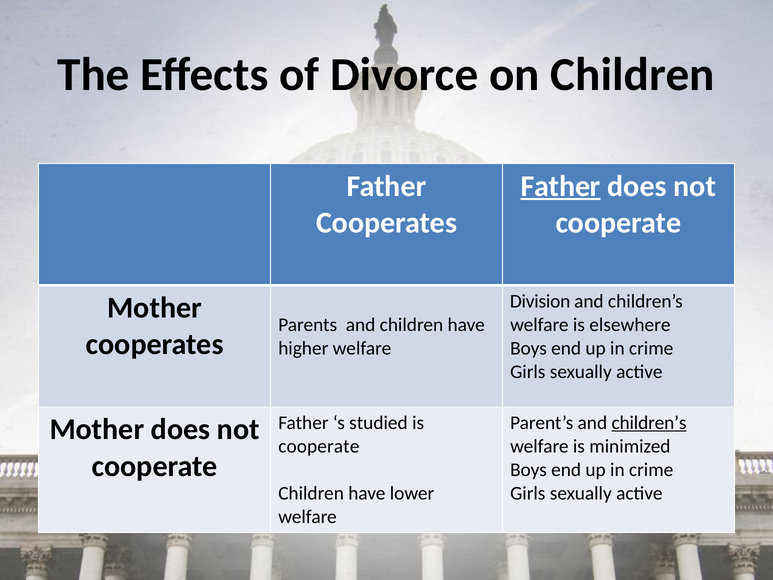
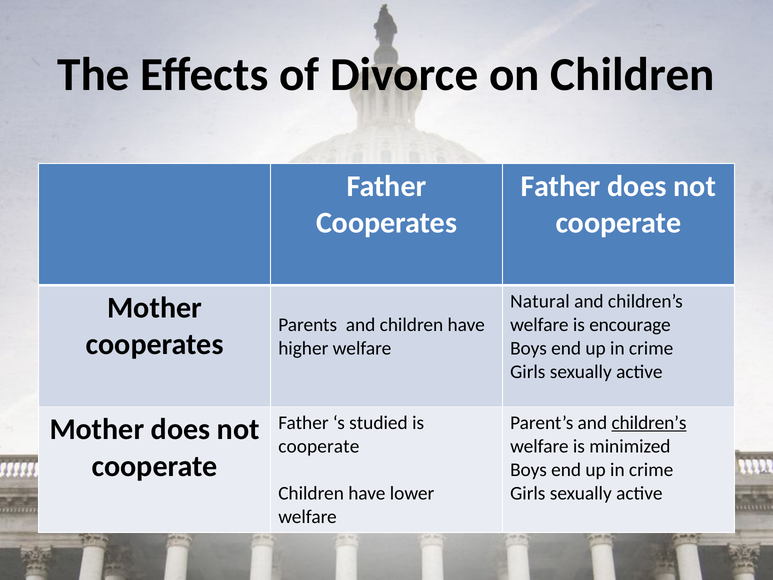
Father at (561, 186) underline: present -> none
Division: Division -> Natural
elsewhere: elsewhere -> encourage
